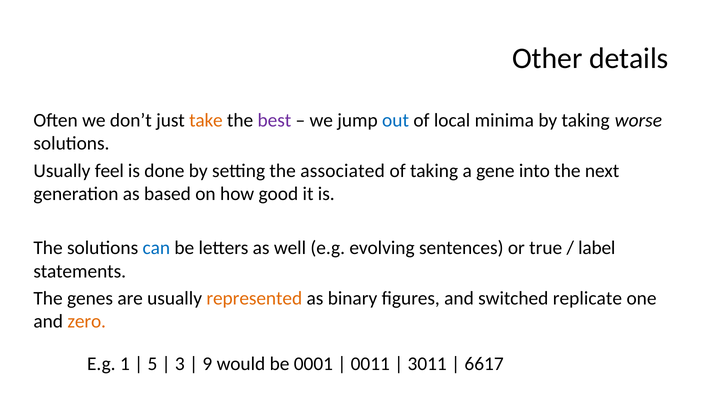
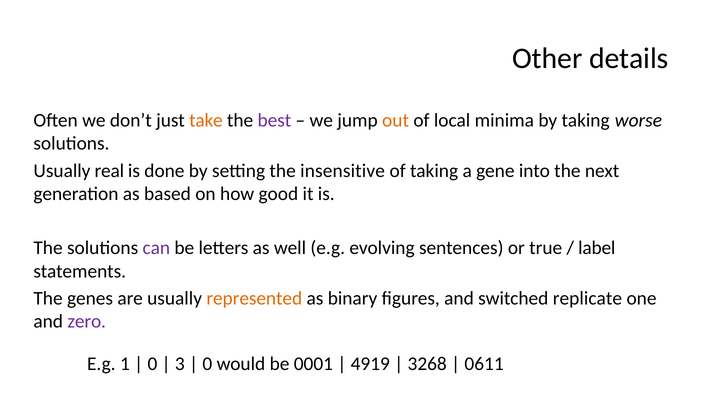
out colour: blue -> orange
feel: feel -> real
associated: associated -> insensitive
can colour: blue -> purple
zero colour: orange -> purple
5 at (152, 364): 5 -> 0
9 at (207, 364): 9 -> 0
0011: 0011 -> 4919
3011: 3011 -> 3268
6617: 6617 -> 0611
